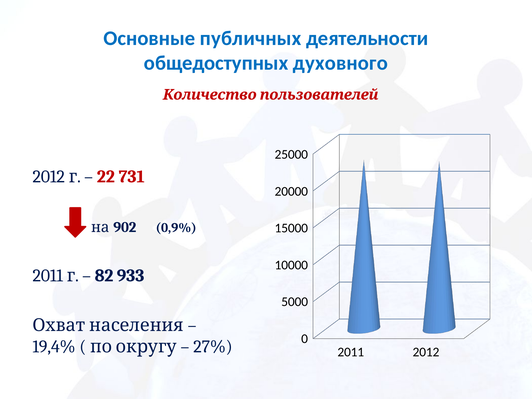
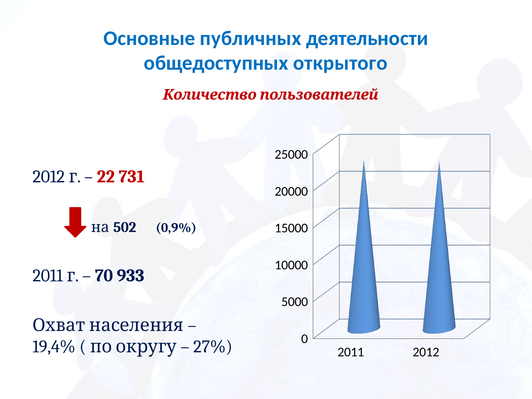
духовного: духовного -> открытого
902: 902 -> 502
82: 82 -> 70
